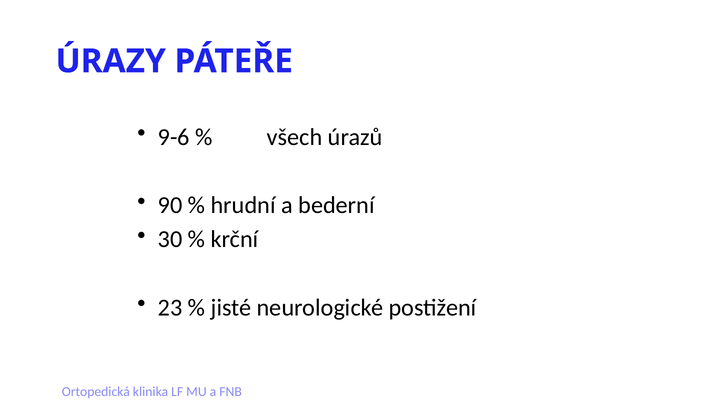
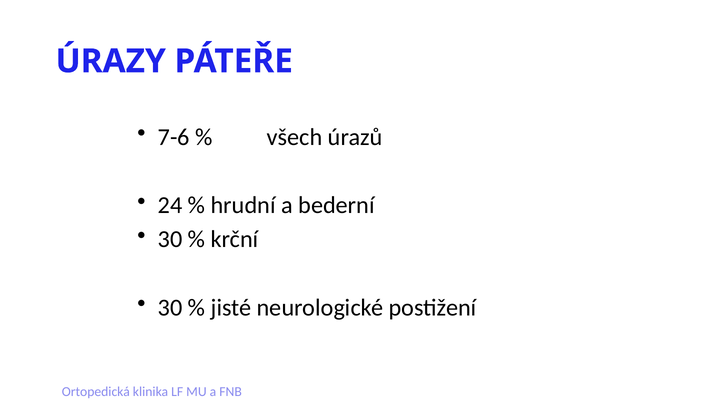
9-6: 9-6 -> 7-6
90: 90 -> 24
23 at (170, 307): 23 -> 30
